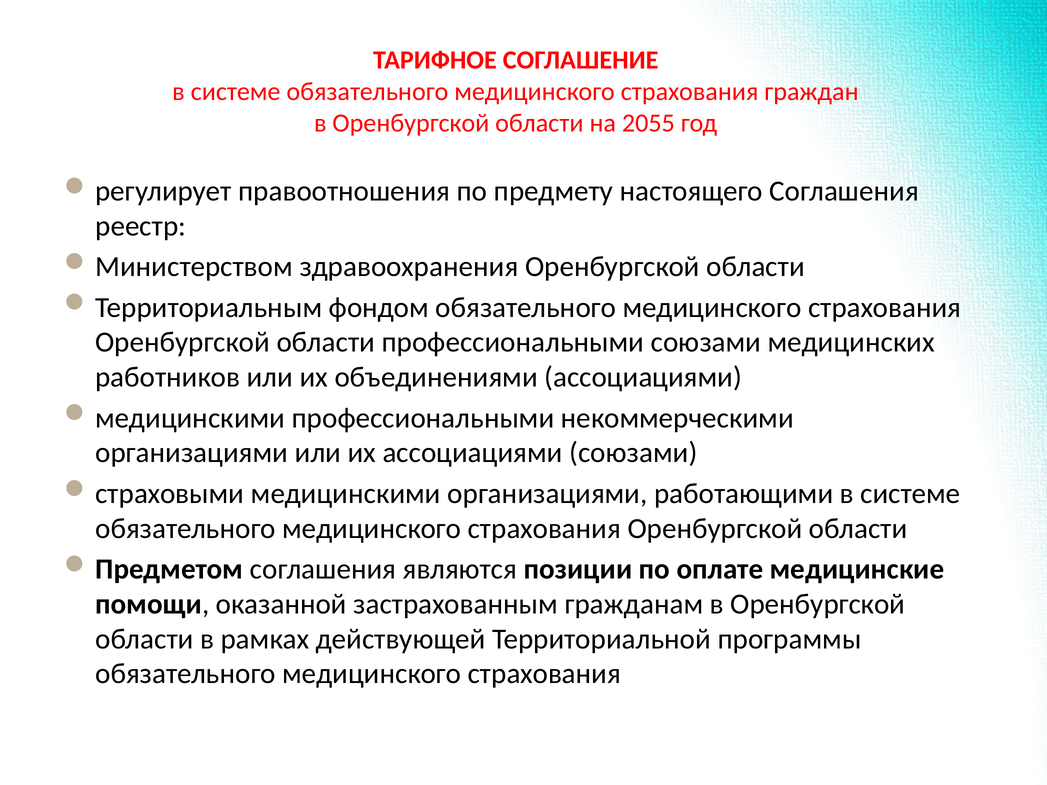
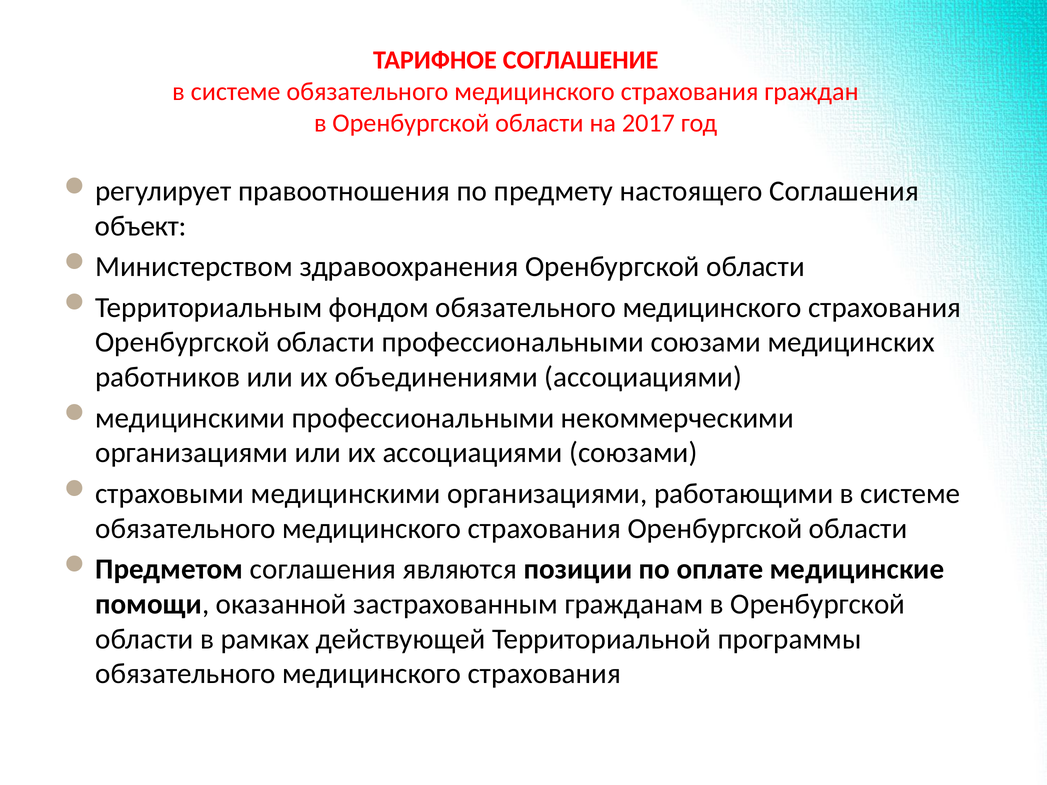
2055: 2055 -> 2017
реестр: реестр -> объект
